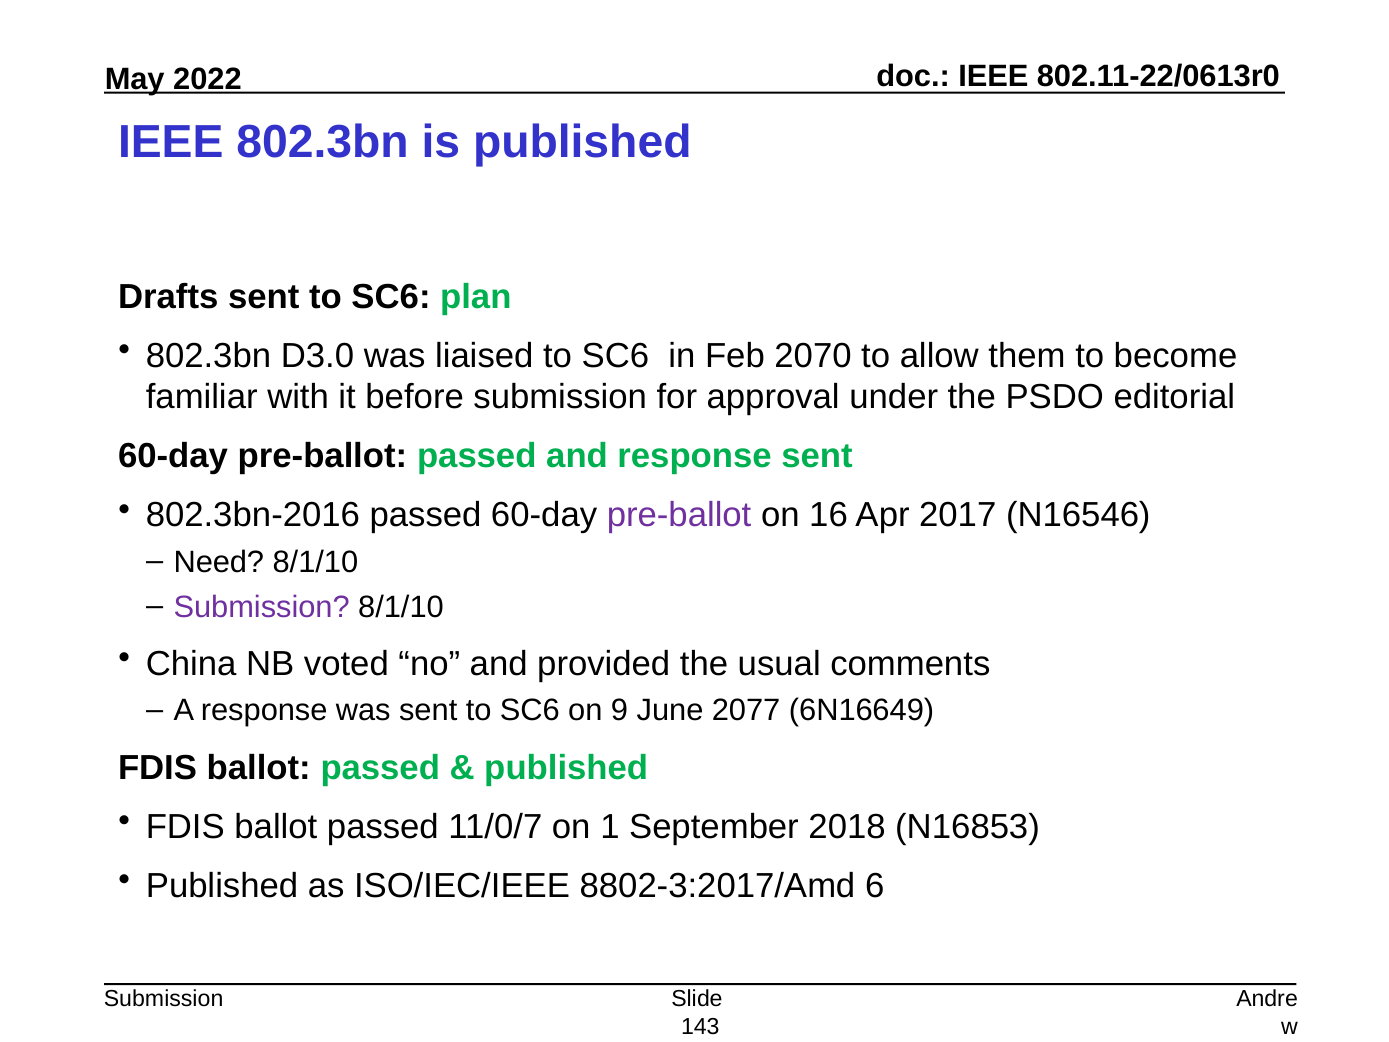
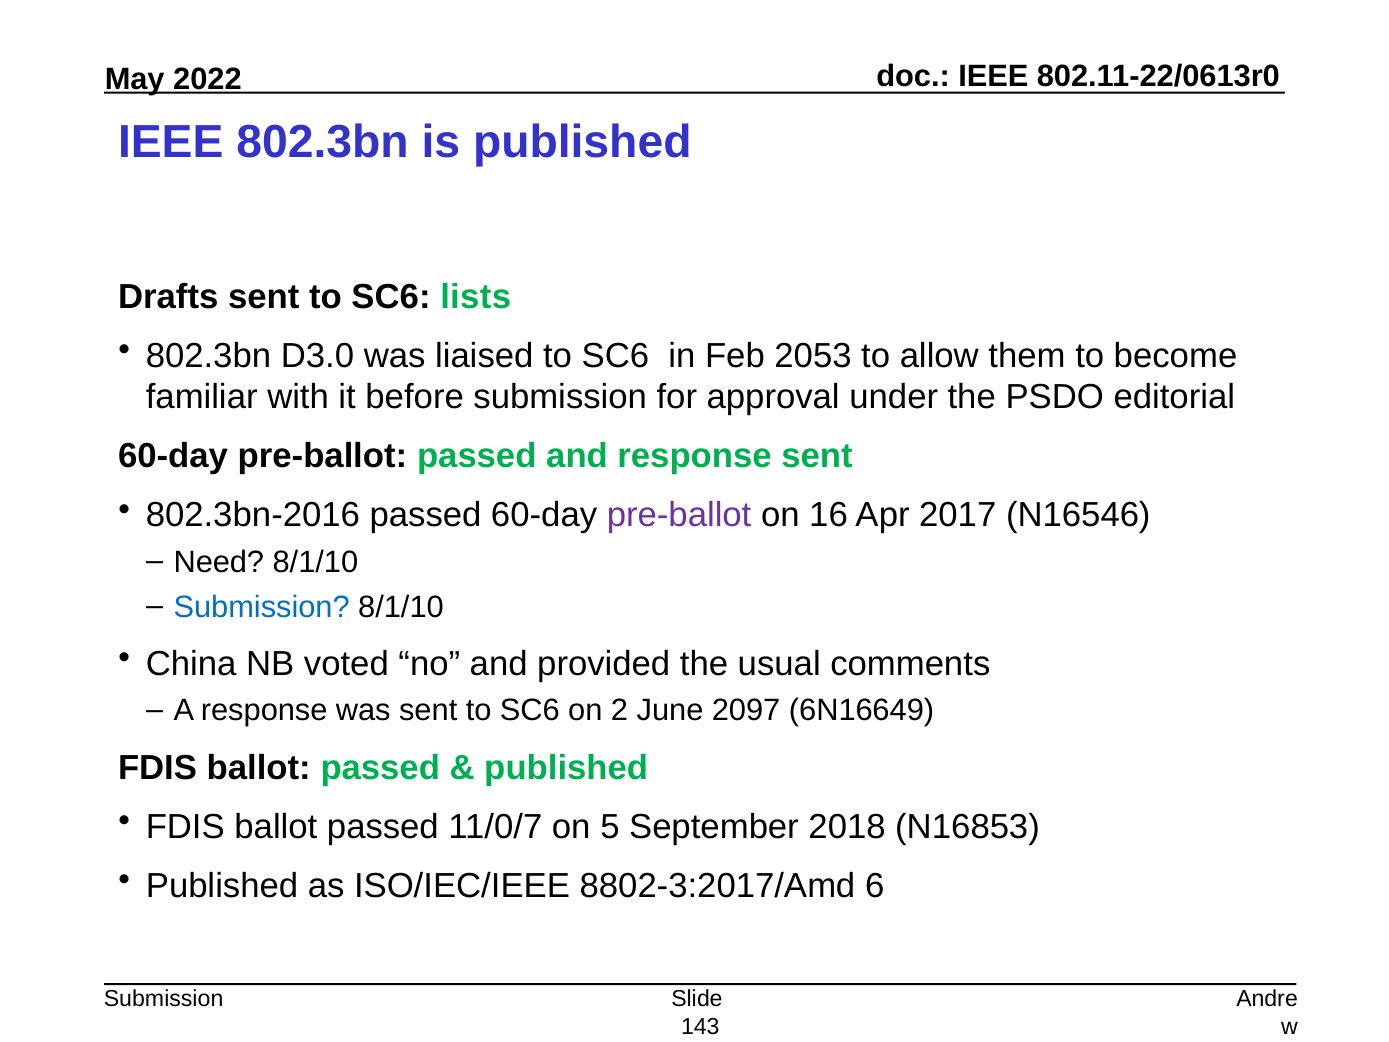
plan: plan -> lists
2070: 2070 -> 2053
Submission at (262, 607) colour: purple -> blue
9: 9 -> 2
2077: 2077 -> 2097
1: 1 -> 5
